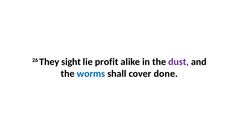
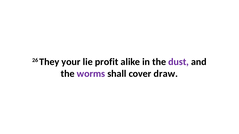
sight: sight -> your
worms colour: blue -> purple
done: done -> draw
